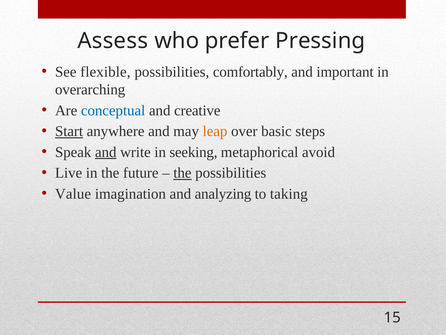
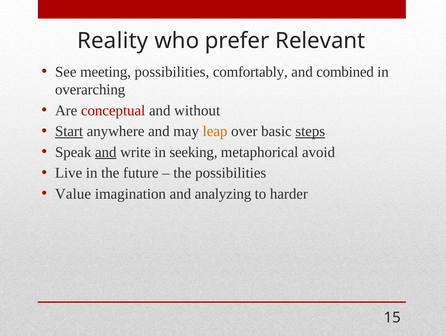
Assess: Assess -> Reality
Pressing: Pressing -> Relevant
flexible: flexible -> meeting
important: important -> combined
conceptual colour: blue -> red
creative: creative -> without
steps underline: none -> present
the at (182, 173) underline: present -> none
taking: taking -> harder
